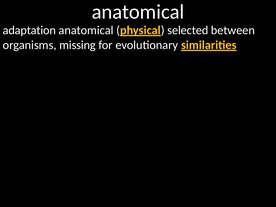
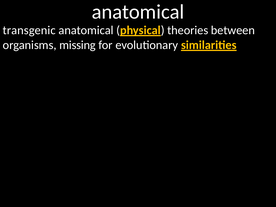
adaptation: adaptation -> transgenic
selected: selected -> theories
